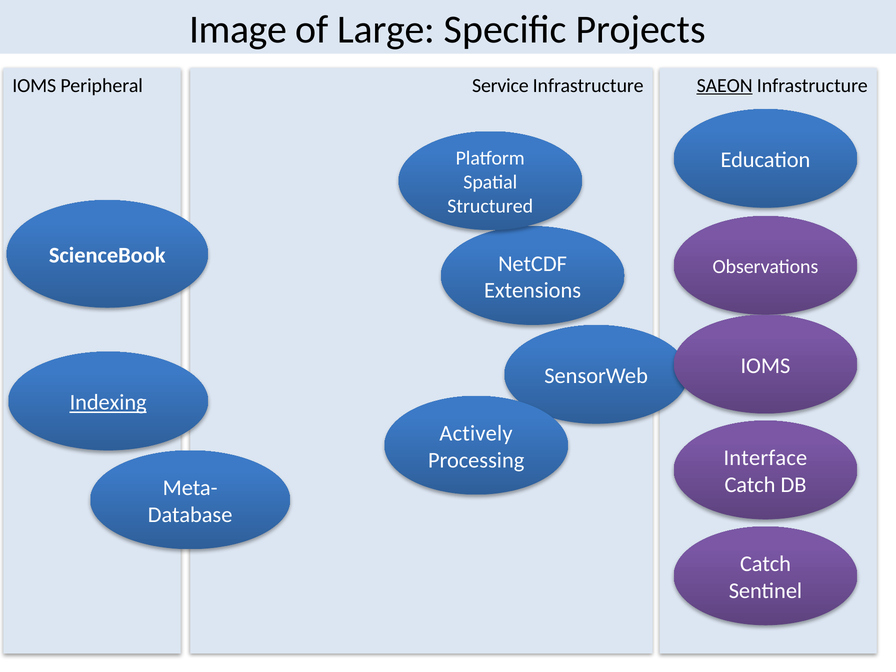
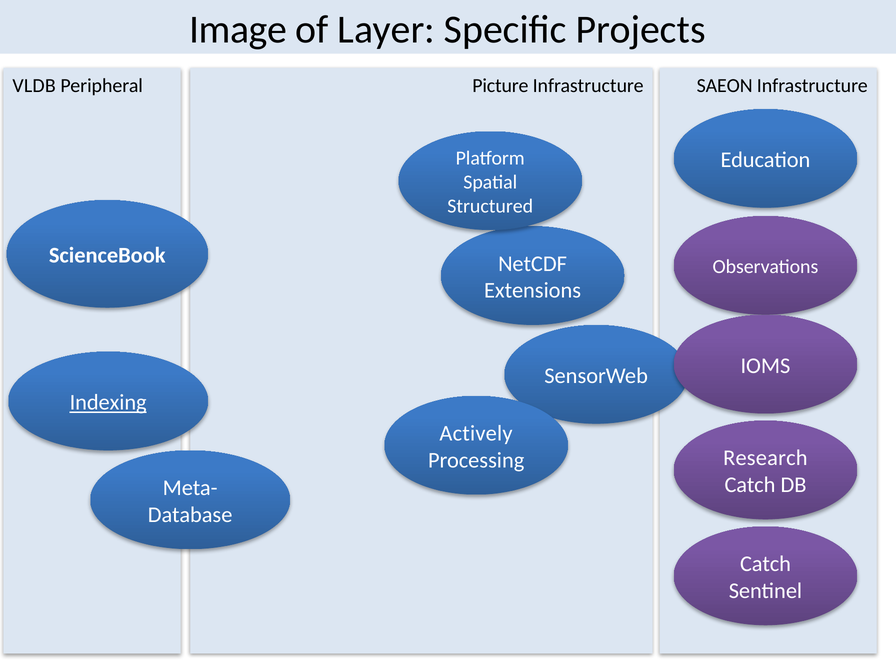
Large: Large -> Layer
IOMS at (34, 86): IOMS -> VLDB
Service: Service -> Picture
SAEON underline: present -> none
Interface: Interface -> Research
